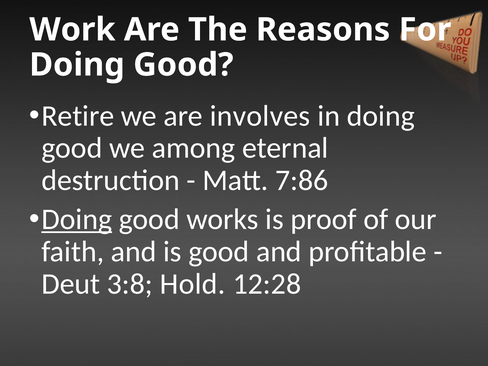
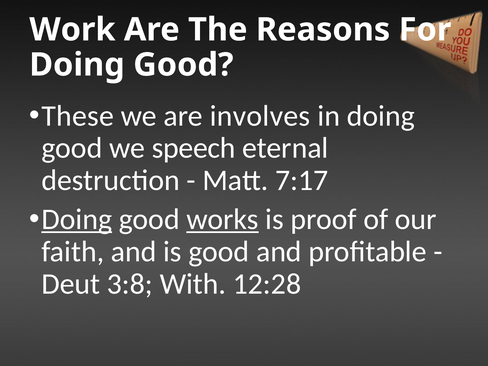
Retire: Retire -> These
among: among -> speech
7:86: 7:86 -> 7:17
works underline: none -> present
Hold: Hold -> With
